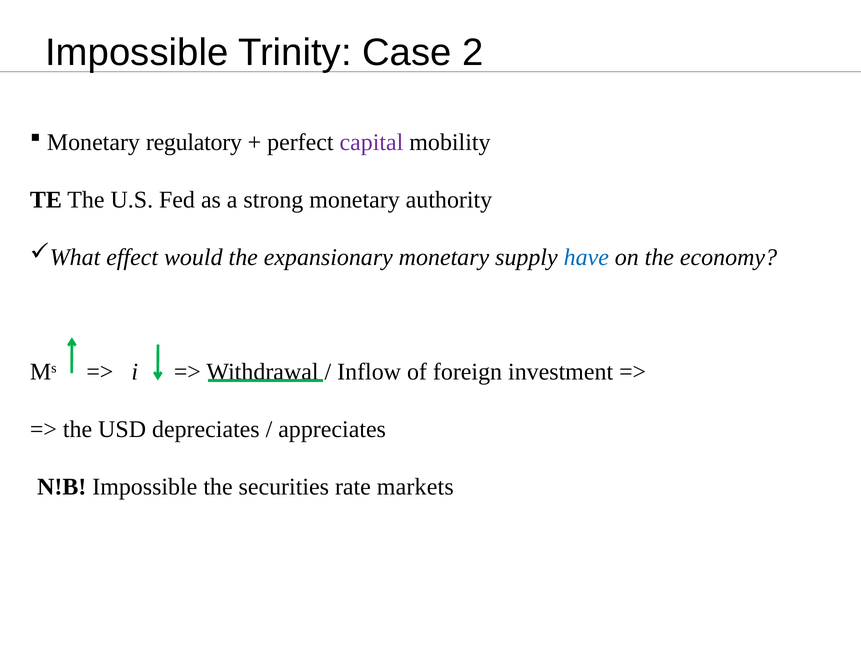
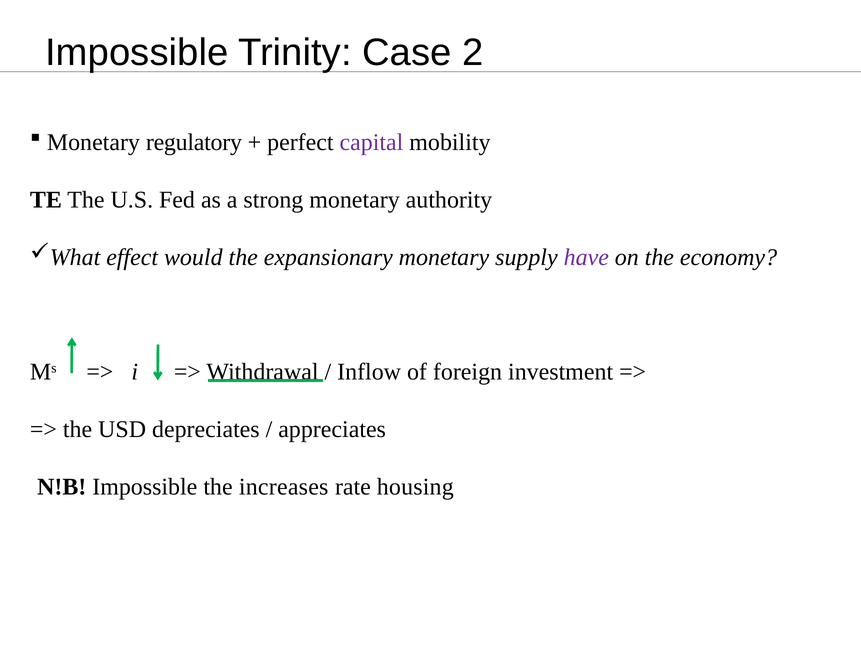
have colour: blue -> purple
securities: securities -> increases
markets: markets -> housing
